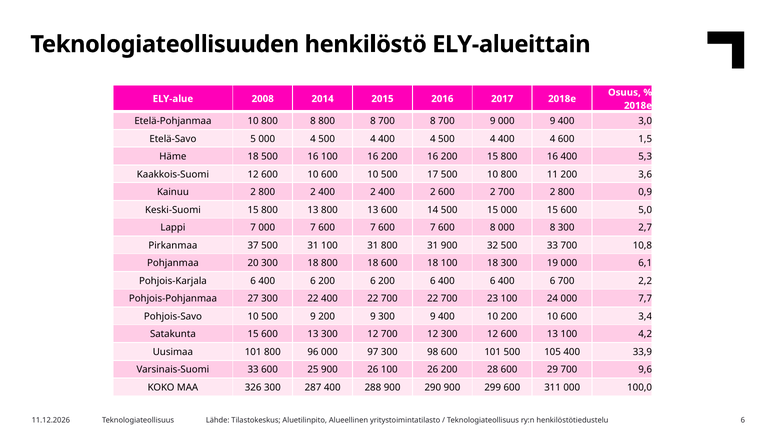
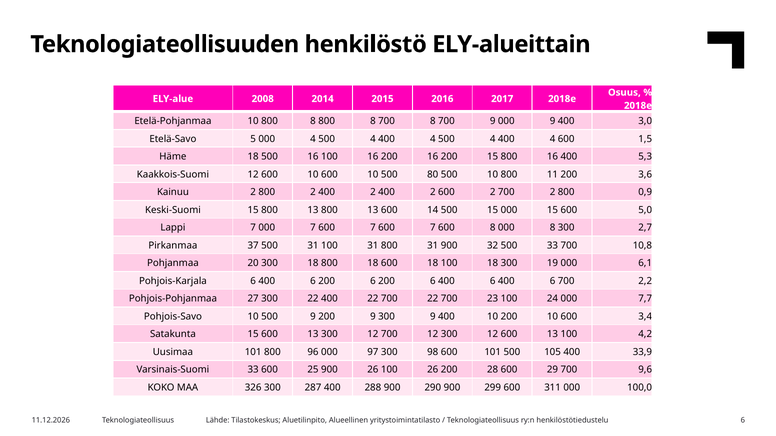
17: 17 -> 80
